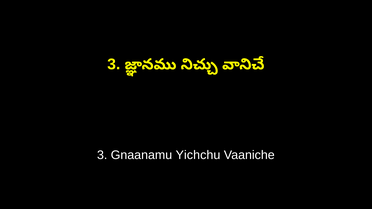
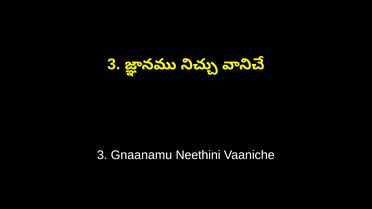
Yichchu: Yichchu -> Neethini
